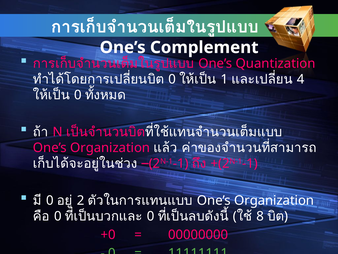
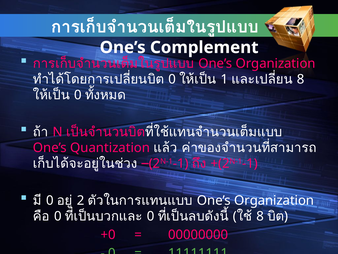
Quantization at (276, 63): Quantization -> Organization
4 at (301, 79): 4 -> 8
Organization at (110, 147): Organization -> Quantization
